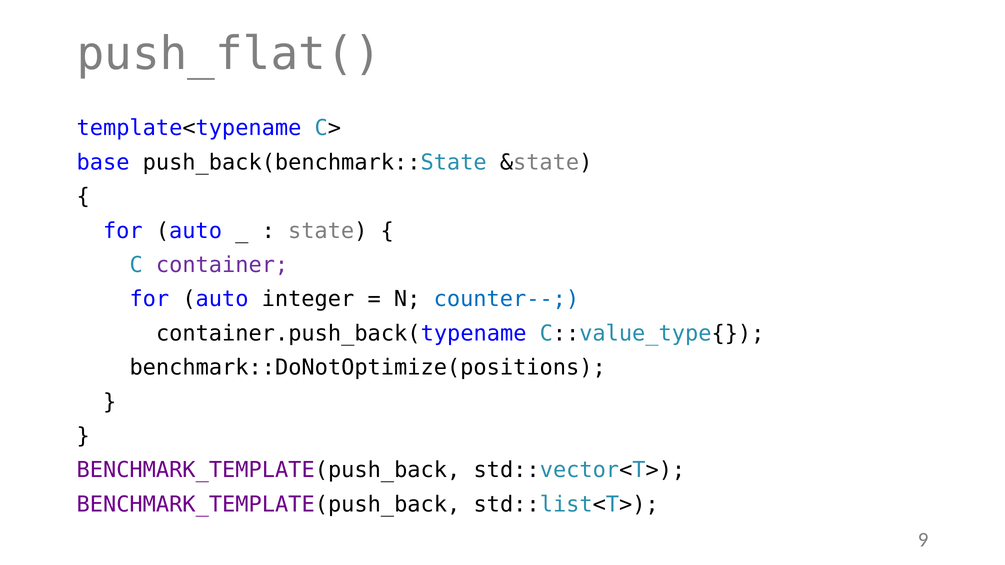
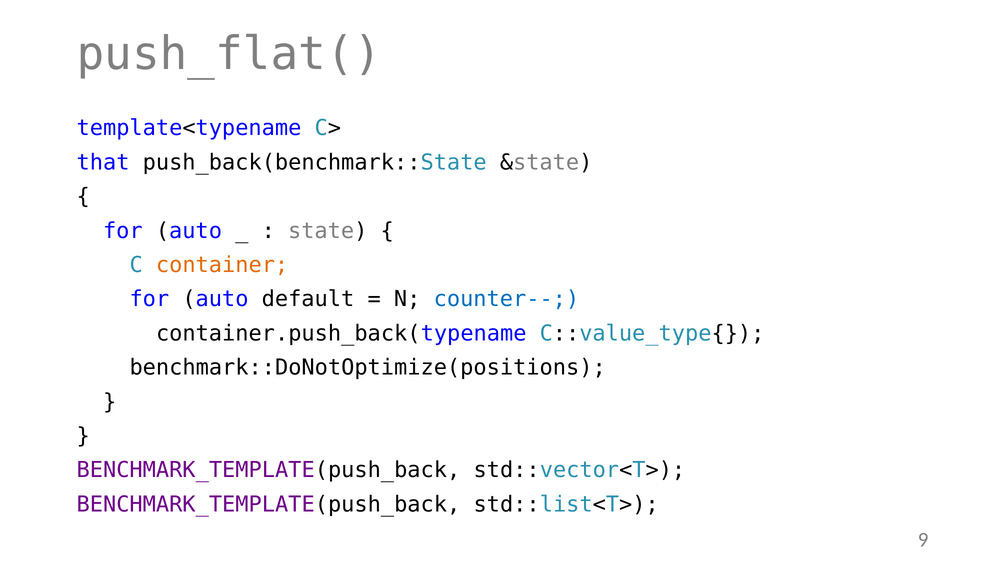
base: base -> that
container colour: purple -> orange
integer: integer -> default
